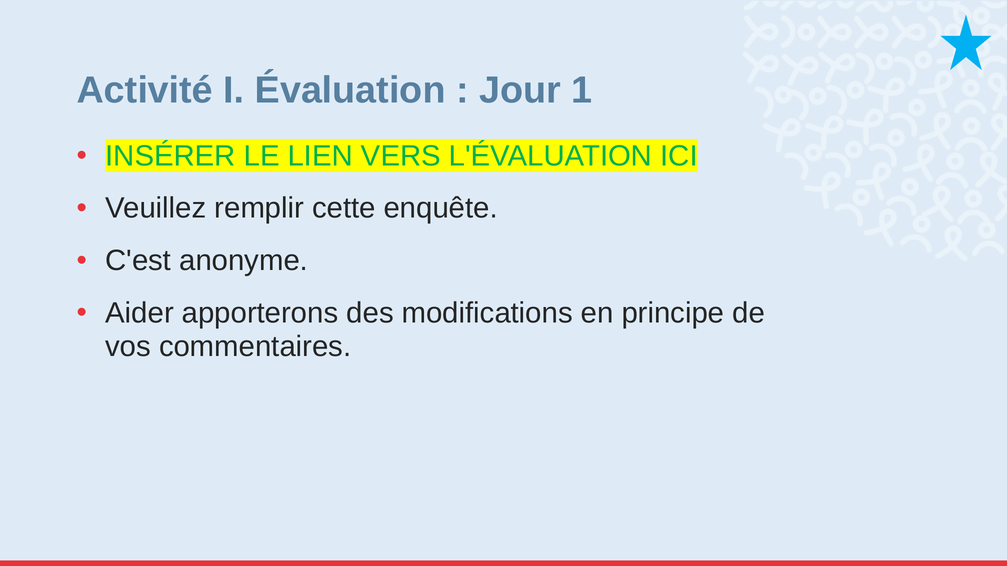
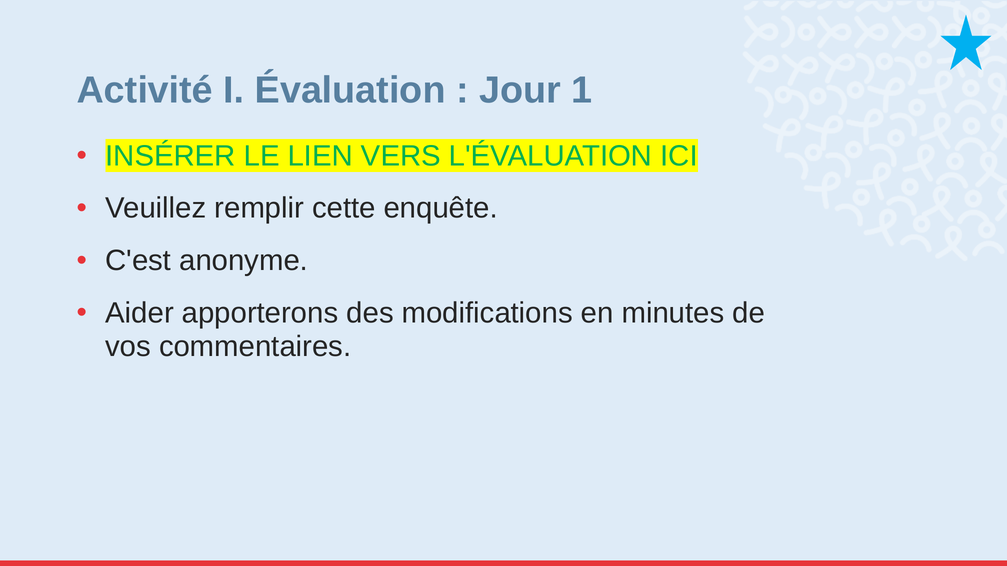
principe: principe -> minutes
